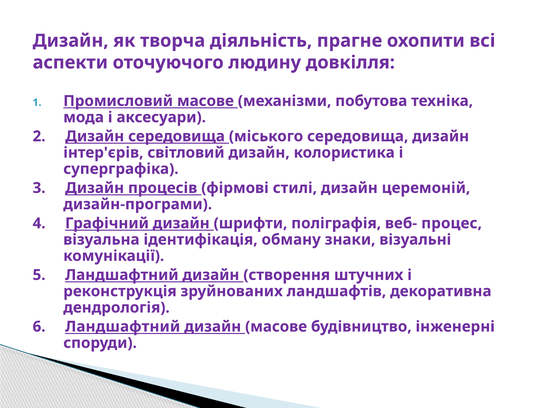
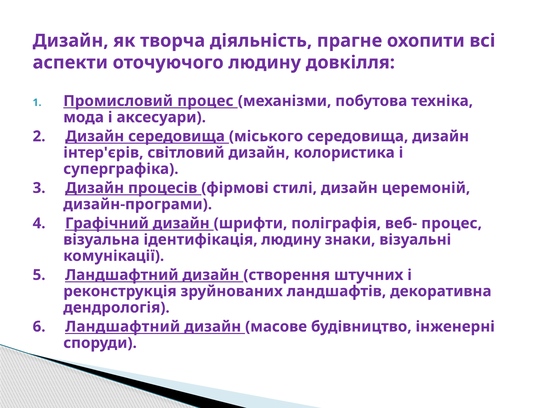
Промисловий масове: масове -> процес
ідентифікація обману: обману -> людину
